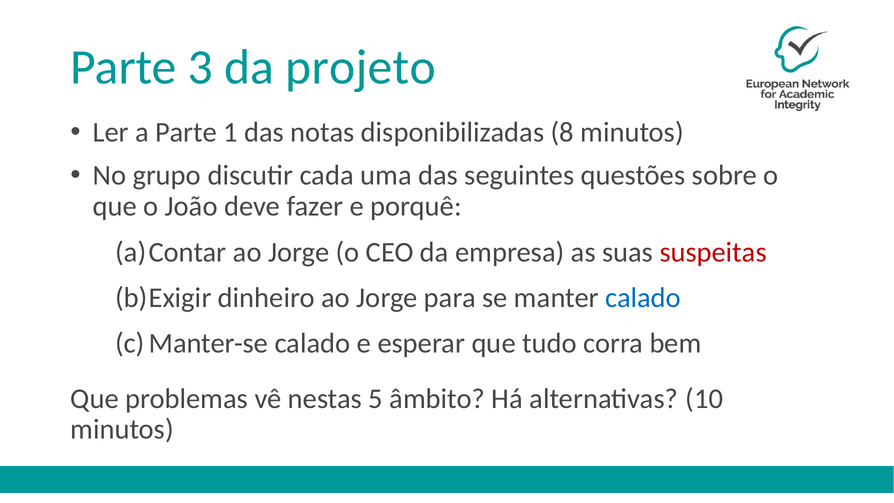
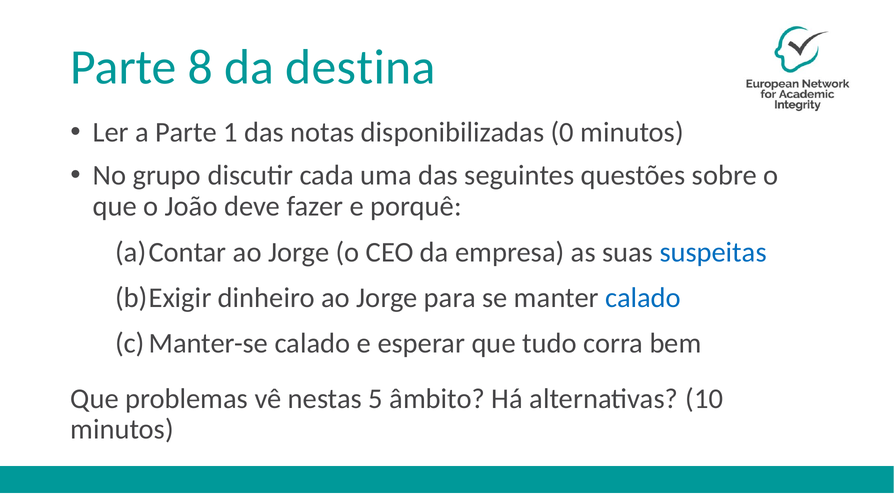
3: 3 -> 8
projeto: projeto -> destina
8: 8 -> 0
suspeitas colour: red -> blue
